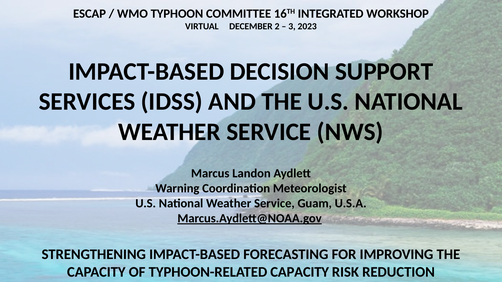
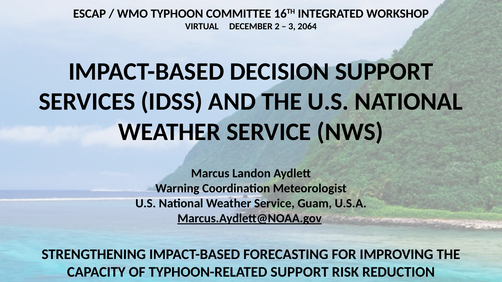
2023: 2023 -> 2064
TYPHOON-RELATED CAPACITY: CAPACITY -> SUPPORT
